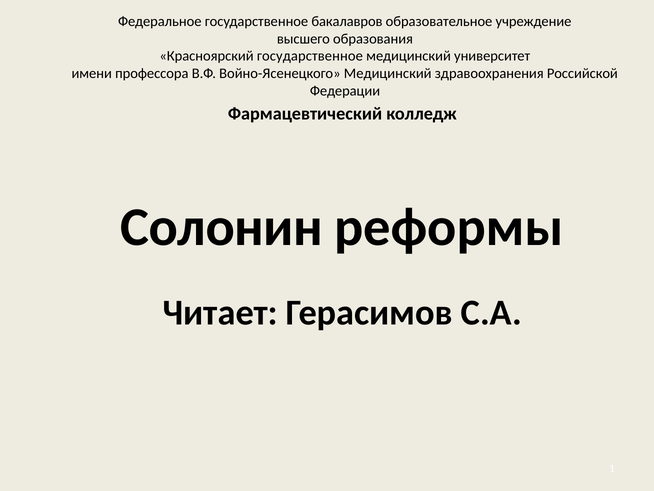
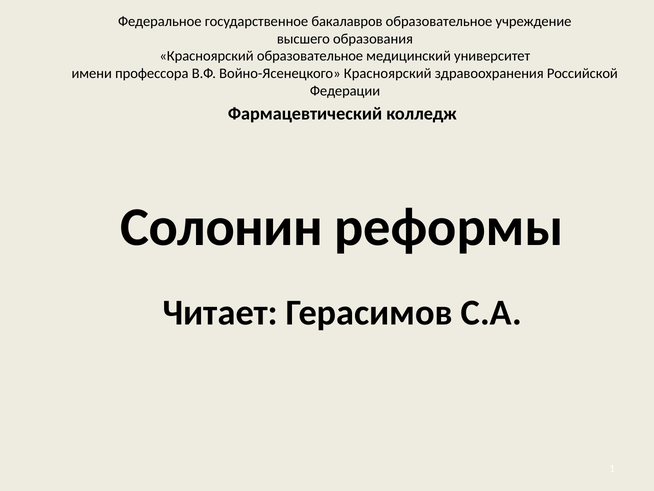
Красноярский государственное: государственное -> образовательное
Войно-Ясенецкого Медицинский: Медицинский -> Красноярский
